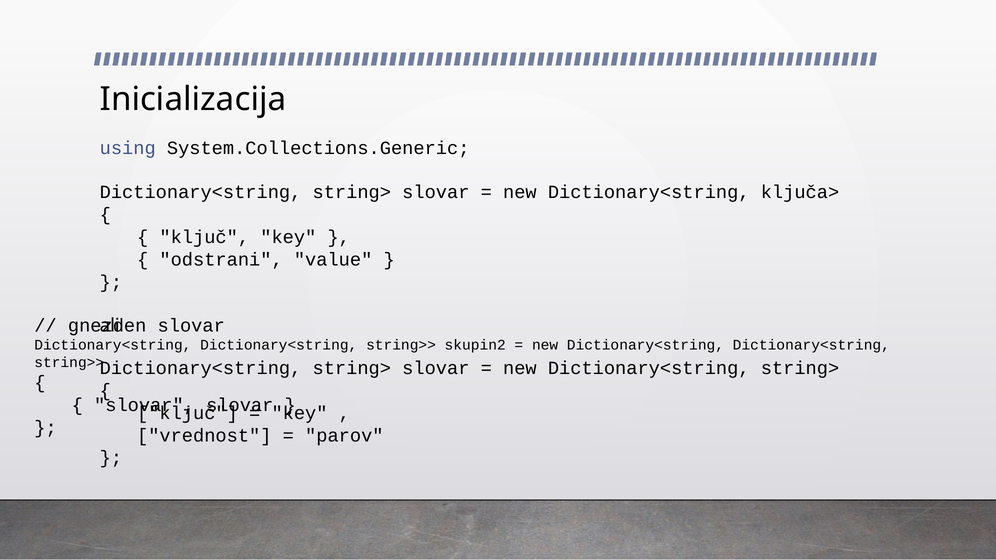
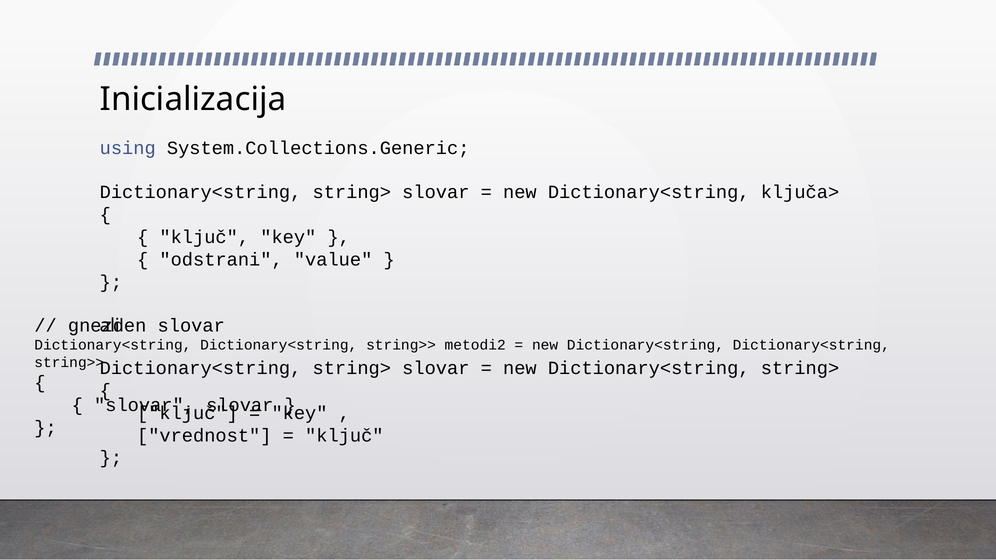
skupin2: skupin2 -> metodi2
parov at (344, 436): parov -> ključ
